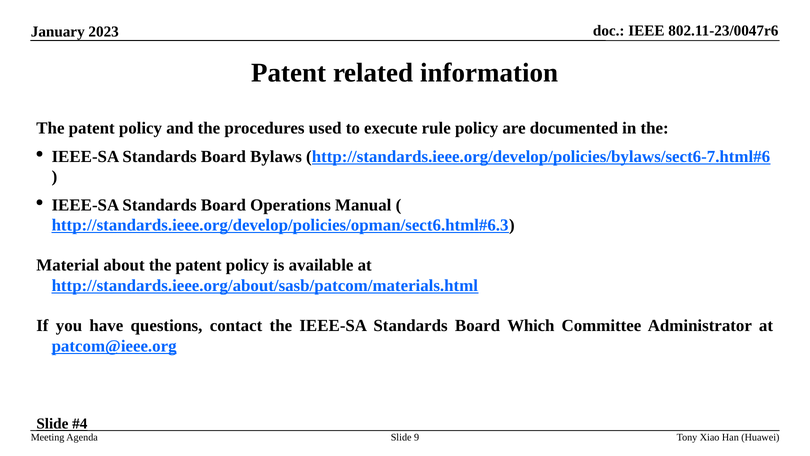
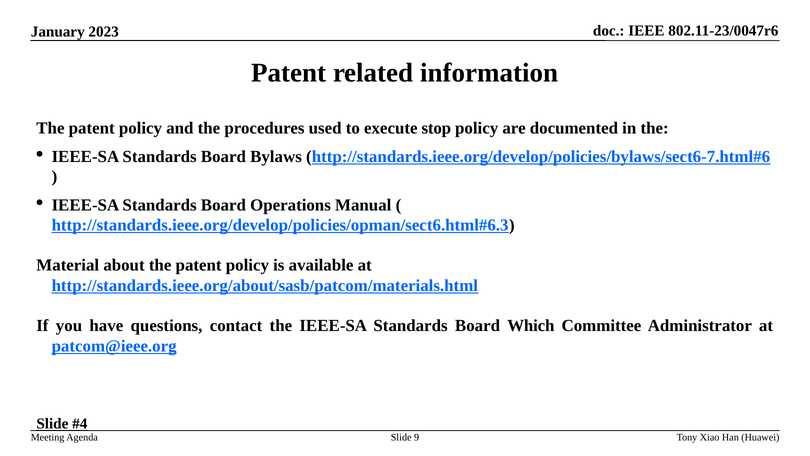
rule: rule -> stop
